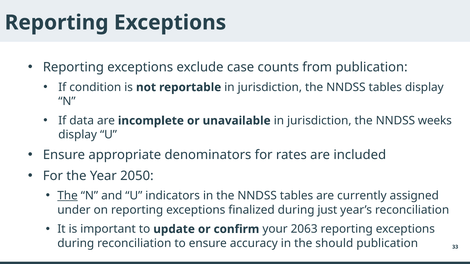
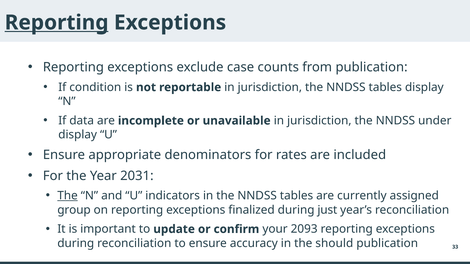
Reporting at (57, 23) underline: none -> present
weeks: weeks -> under
2050: 2050 -> 2031
under: under -> group
2063: 2063 -> 2093
